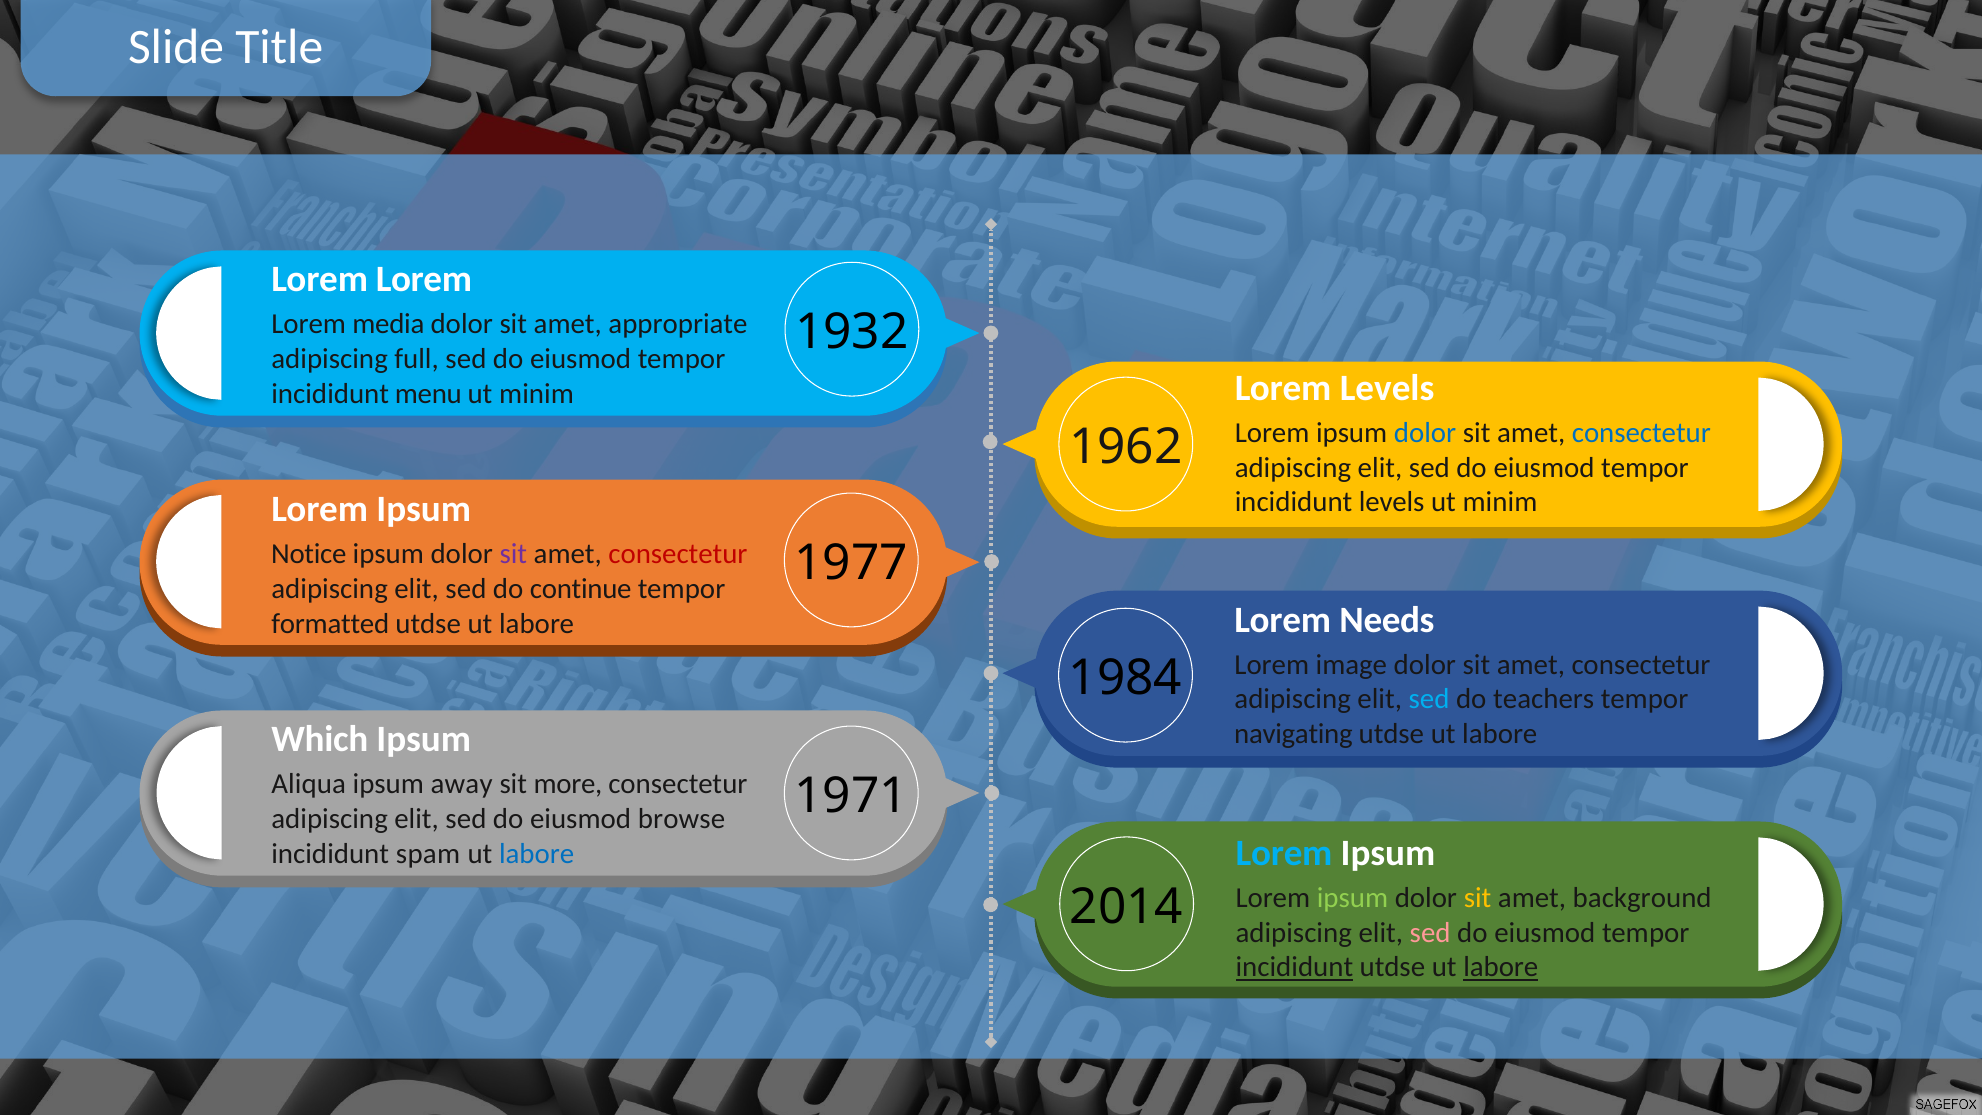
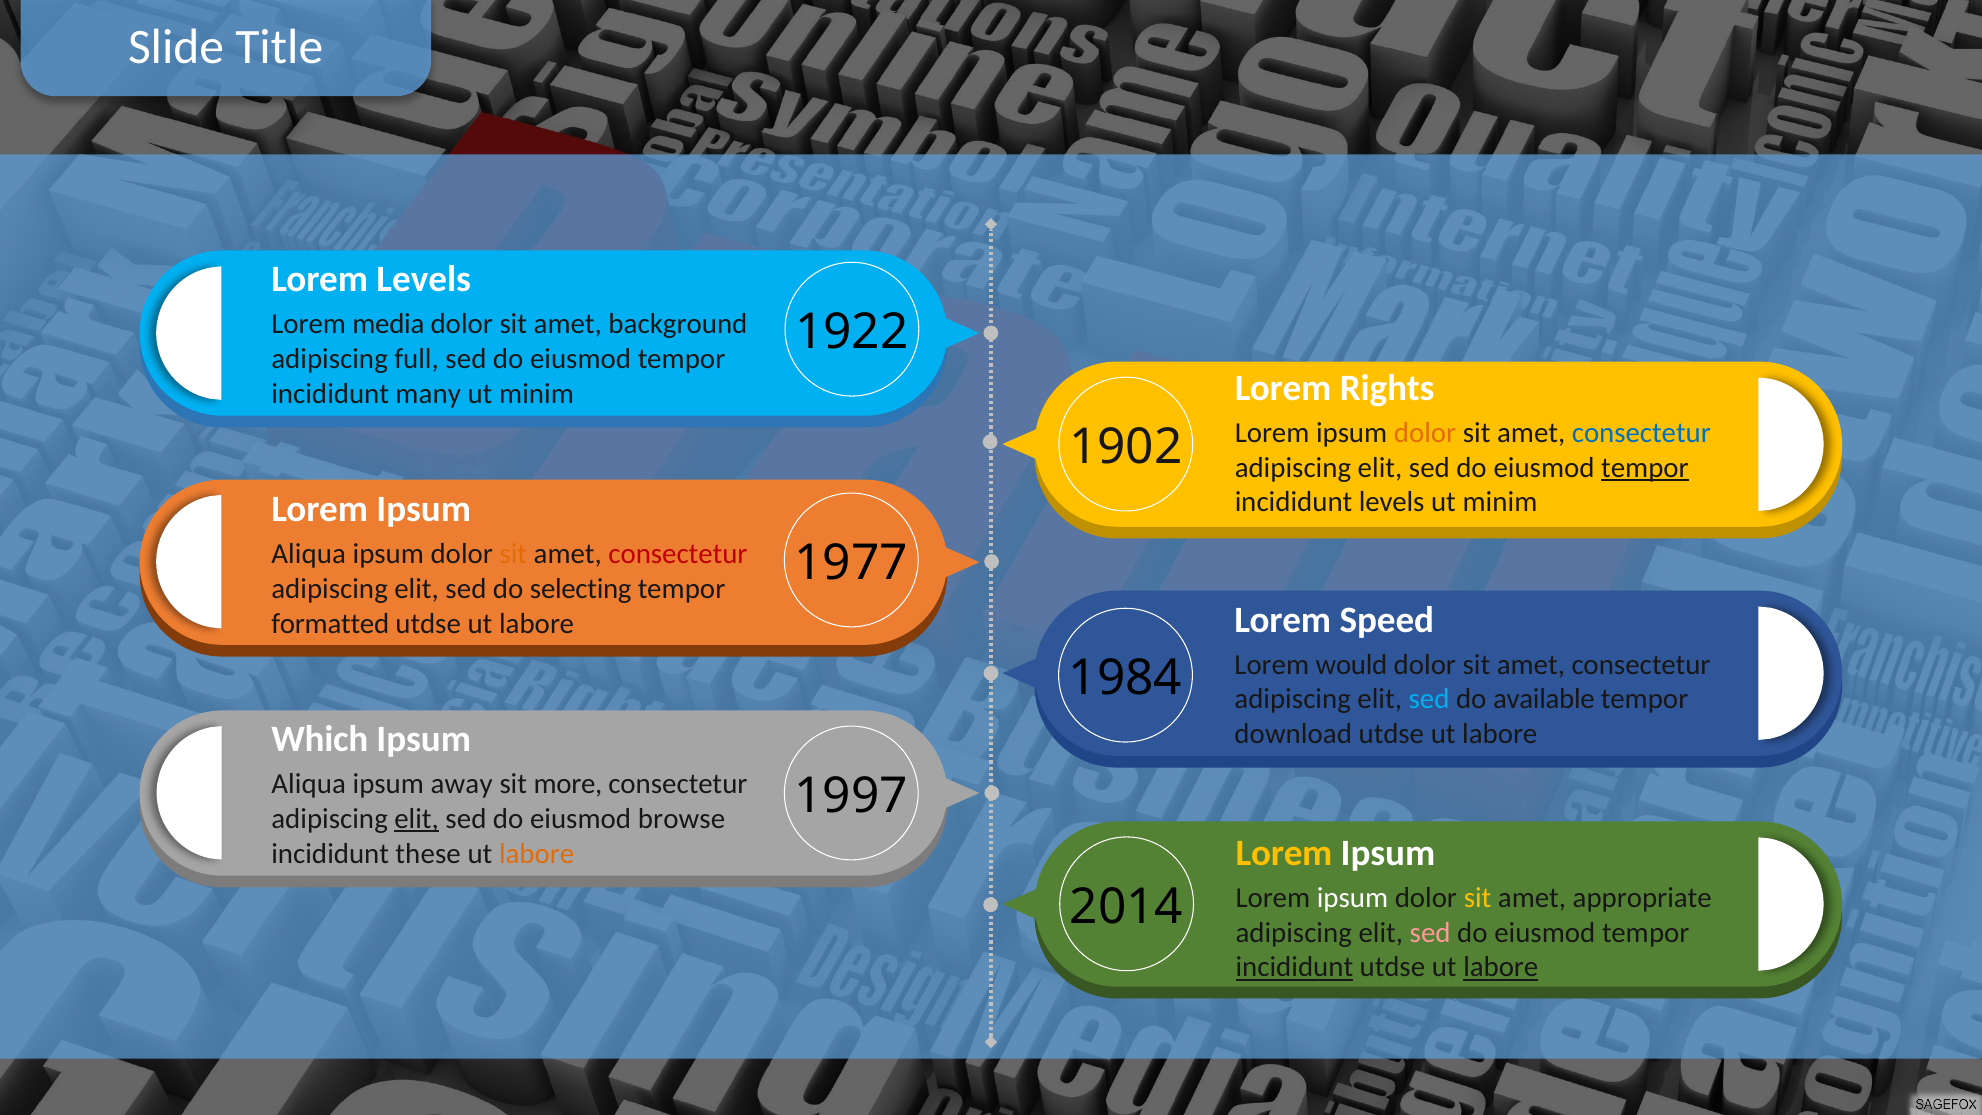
Lorem at (424, 279): Lorem -> Levels
appropriate: appropriate -> background
1932: 1932 -> 1922
Lorem Levels: Levels -> Rights
menu: menu -> many
dolor at (1425, 433) colour: blue -> orange
1962: 1962 -> 1902
tempor at (1645, 467) underline: none -> present
Notice at (309, 554): Notice -> Aliqua
sit at (513, 554) colour: purple -> orange
continue: continue -> selecting
Needs: Needs -> Speed
image: image -> would
teachers: teachers -> available
navigating: navigating -> download
1971: 1971 -> 1997
elit at (417, 819) underline: none -> present
Lorem at (1284, 853) colour: light blue -> yellow
spam: spam -> these
labore at (537, 853) colour: blue -> orange
ipsum at (1352, 898) colour: light green -> white
background: background -> appropriate
